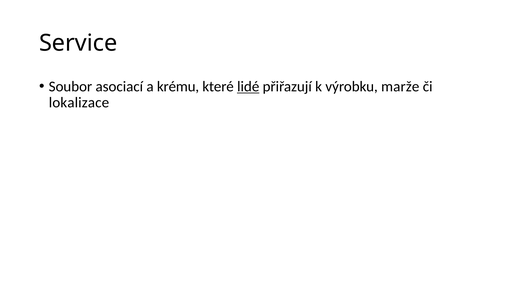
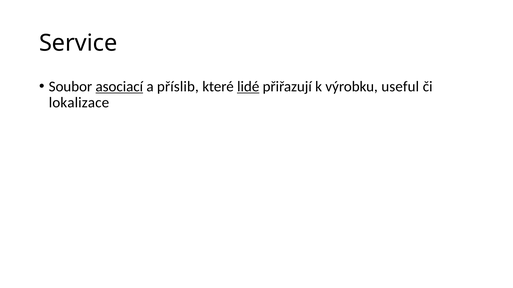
asociací underline: none -> present
krému: krému -> příslib
marže: marže -> useful
